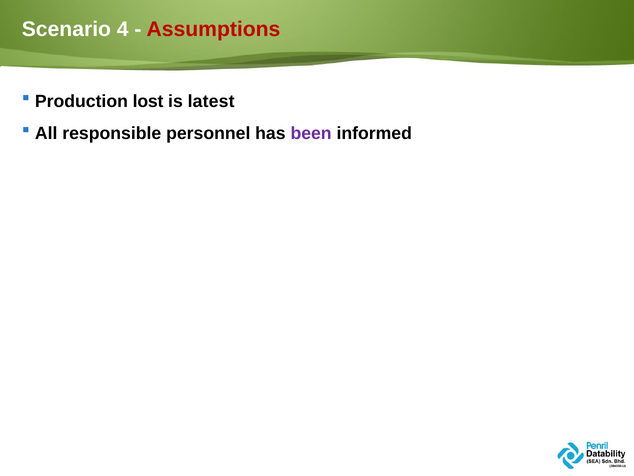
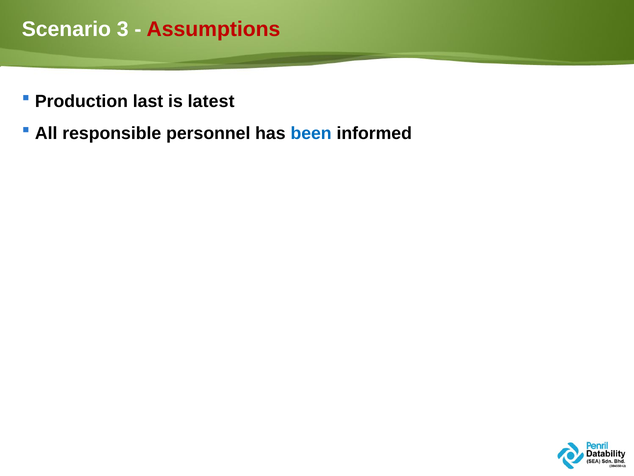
4: 4 -> 3
lost: lost -> last
been colour: purple -> blue
